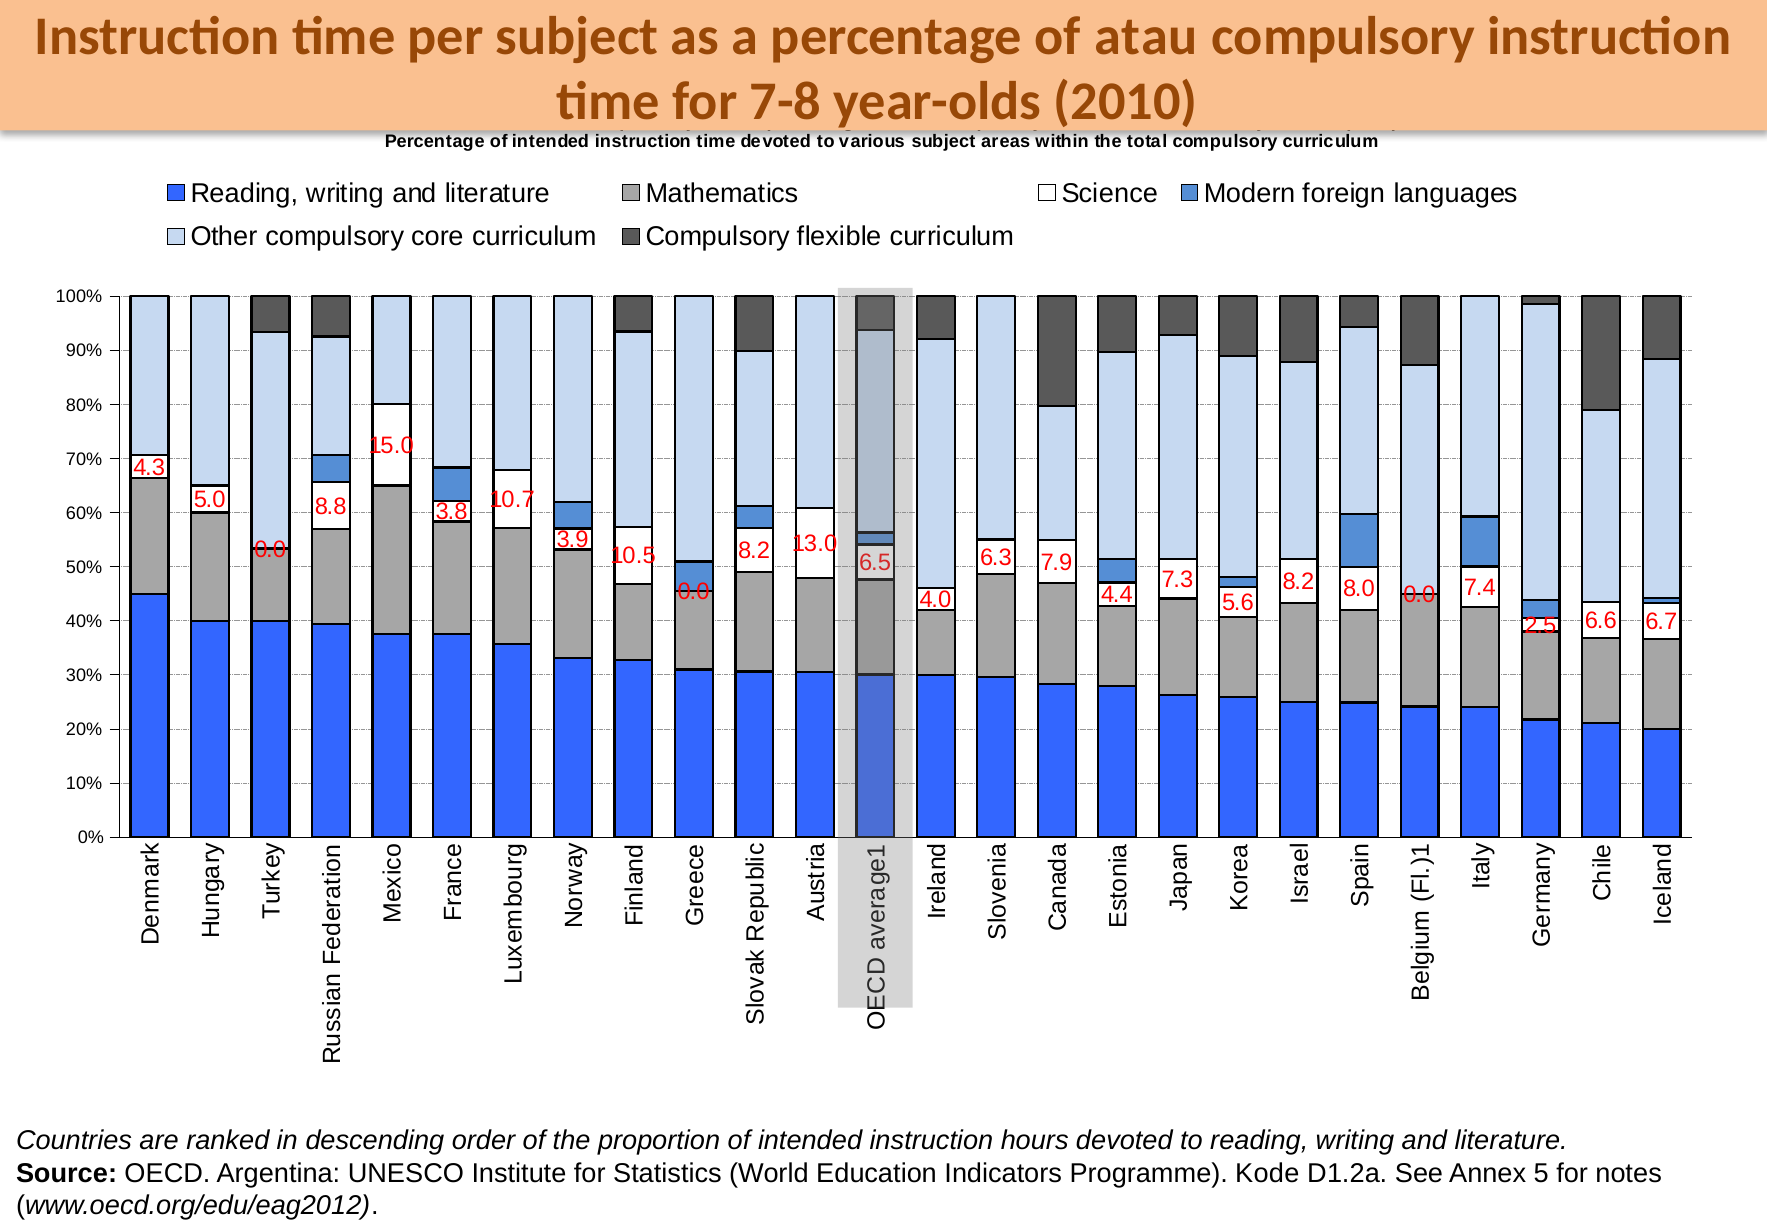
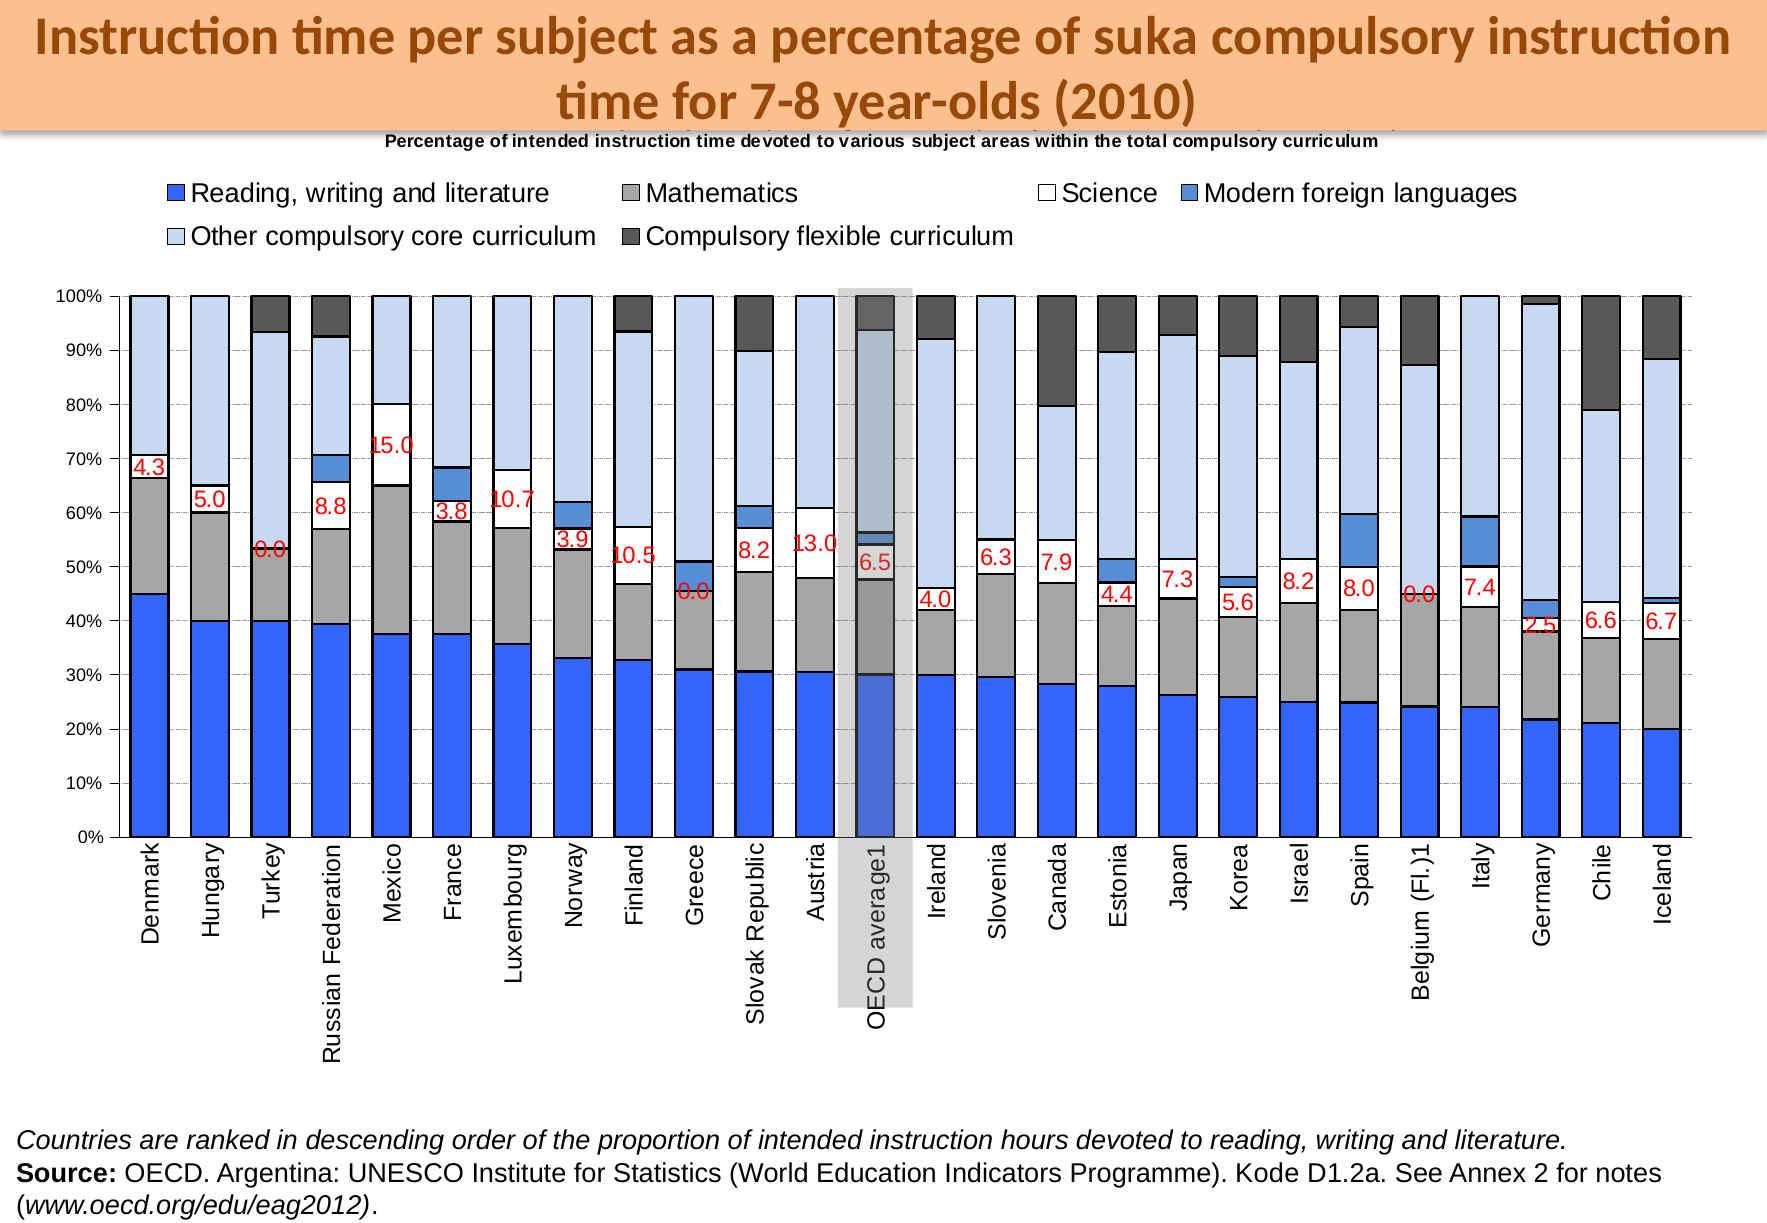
atau: atau -> suka
5: 5 -> 2
